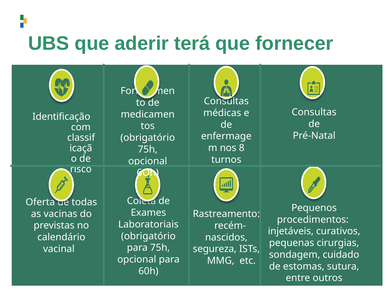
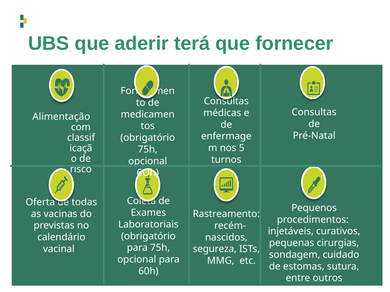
Identificação: Identificação -> Alimentação
8: 8 -> 5
